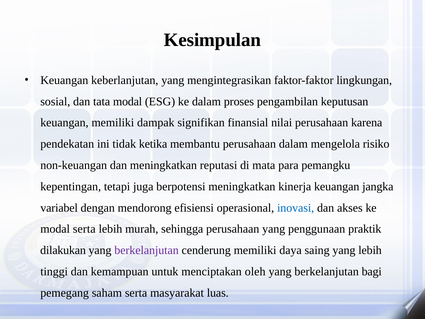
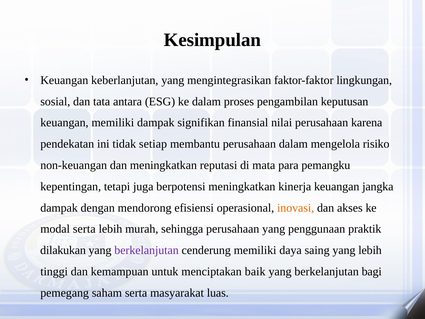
tata modal: modal -> antara
ketika: ketika -> setiap
variabel at (59, 208): variabel -> dampak
inovasi colour: blue -> orange
oleh: oleh -> baik
